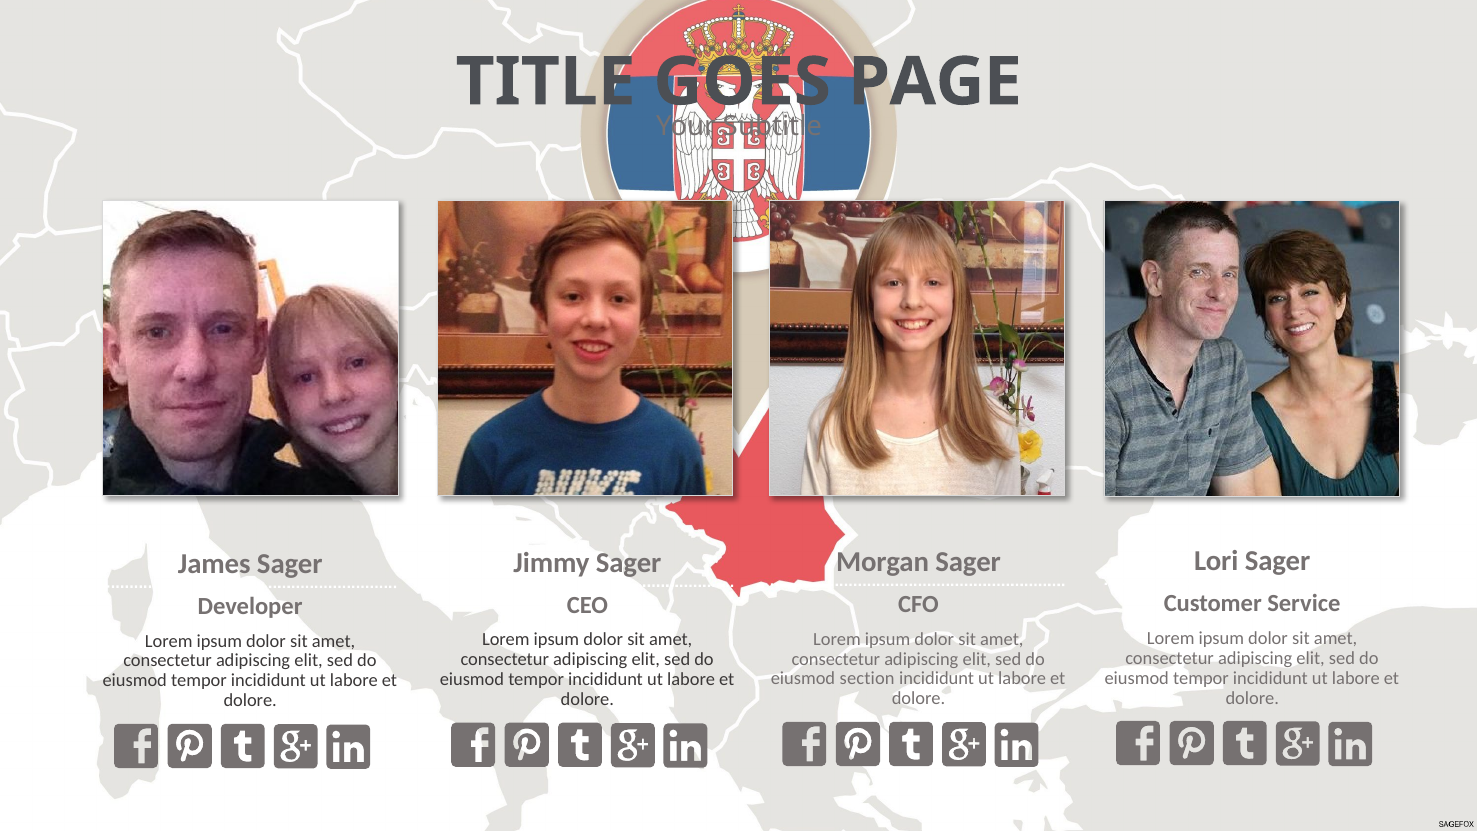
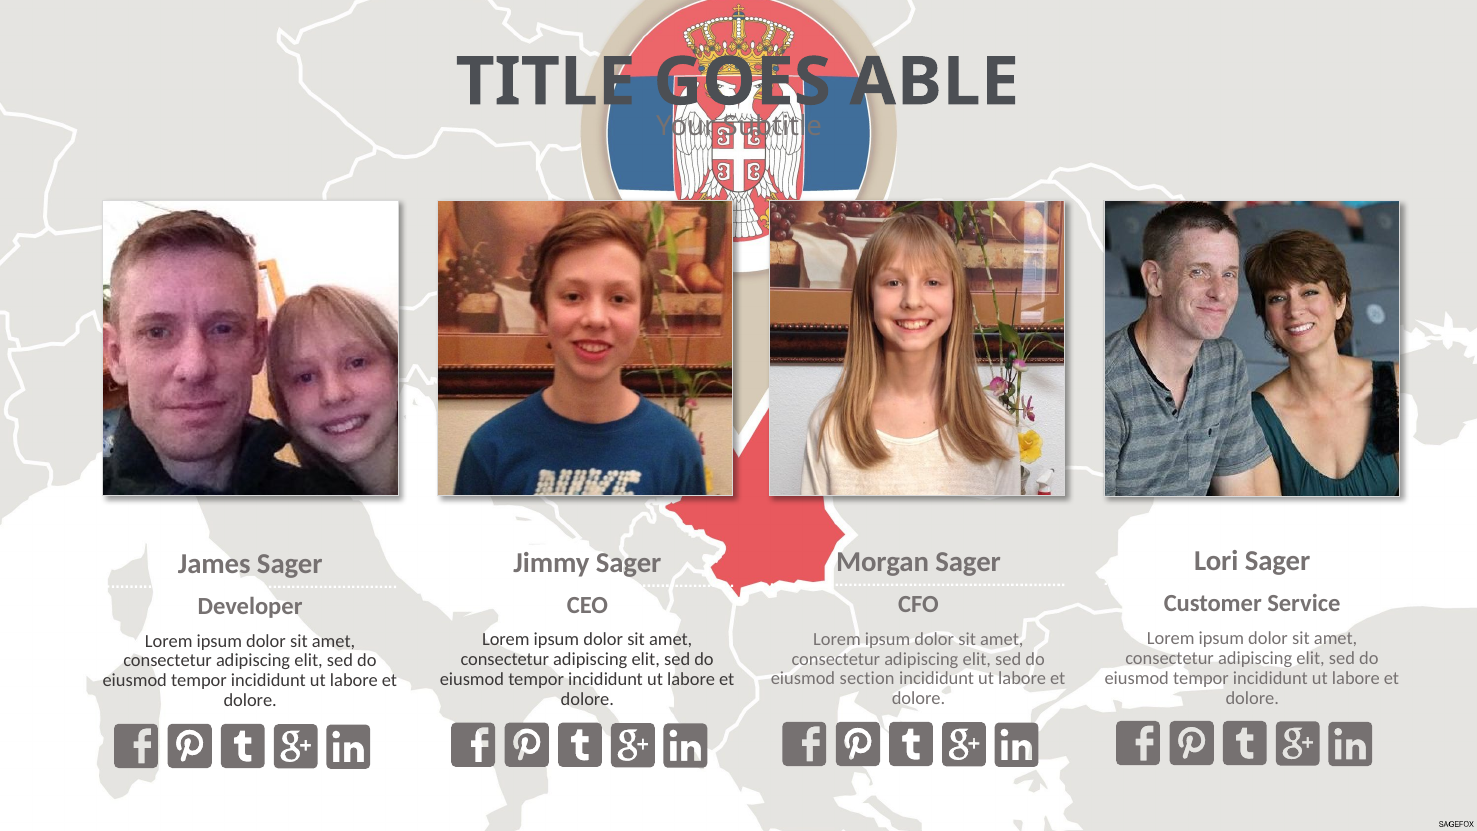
PAGE: PAGE -> ABLE
